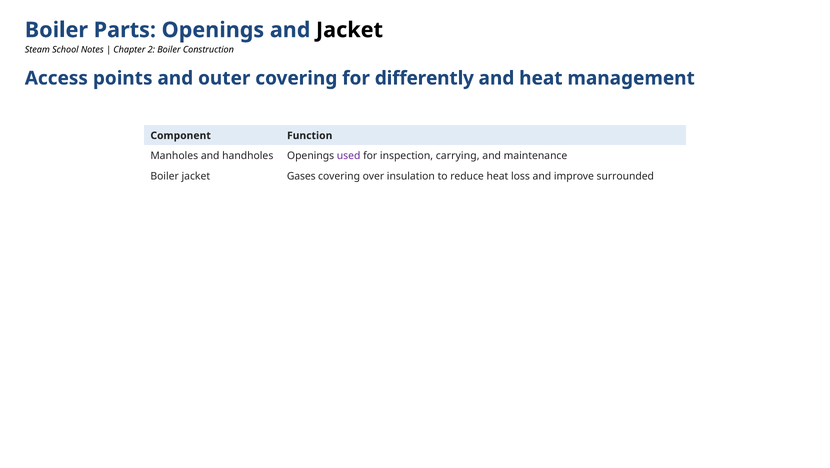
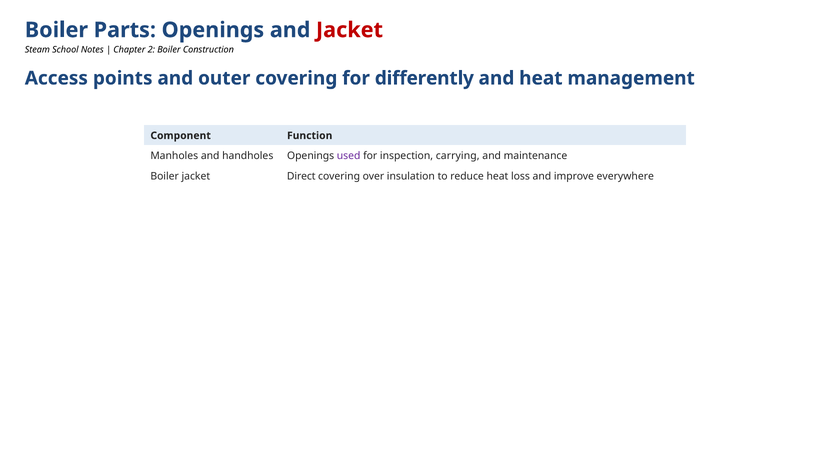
Jacket at (349, 30) colour: black -> red
Gases: Gases -> Direct
surrounded: surrounded -> everywhere
